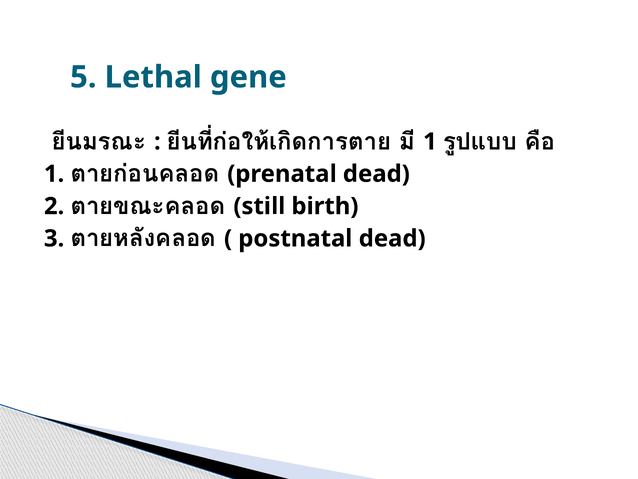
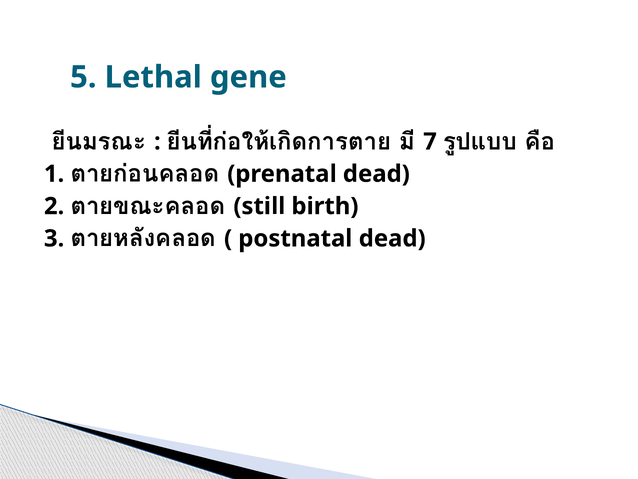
1 at (430, 141): 1 -> 7
